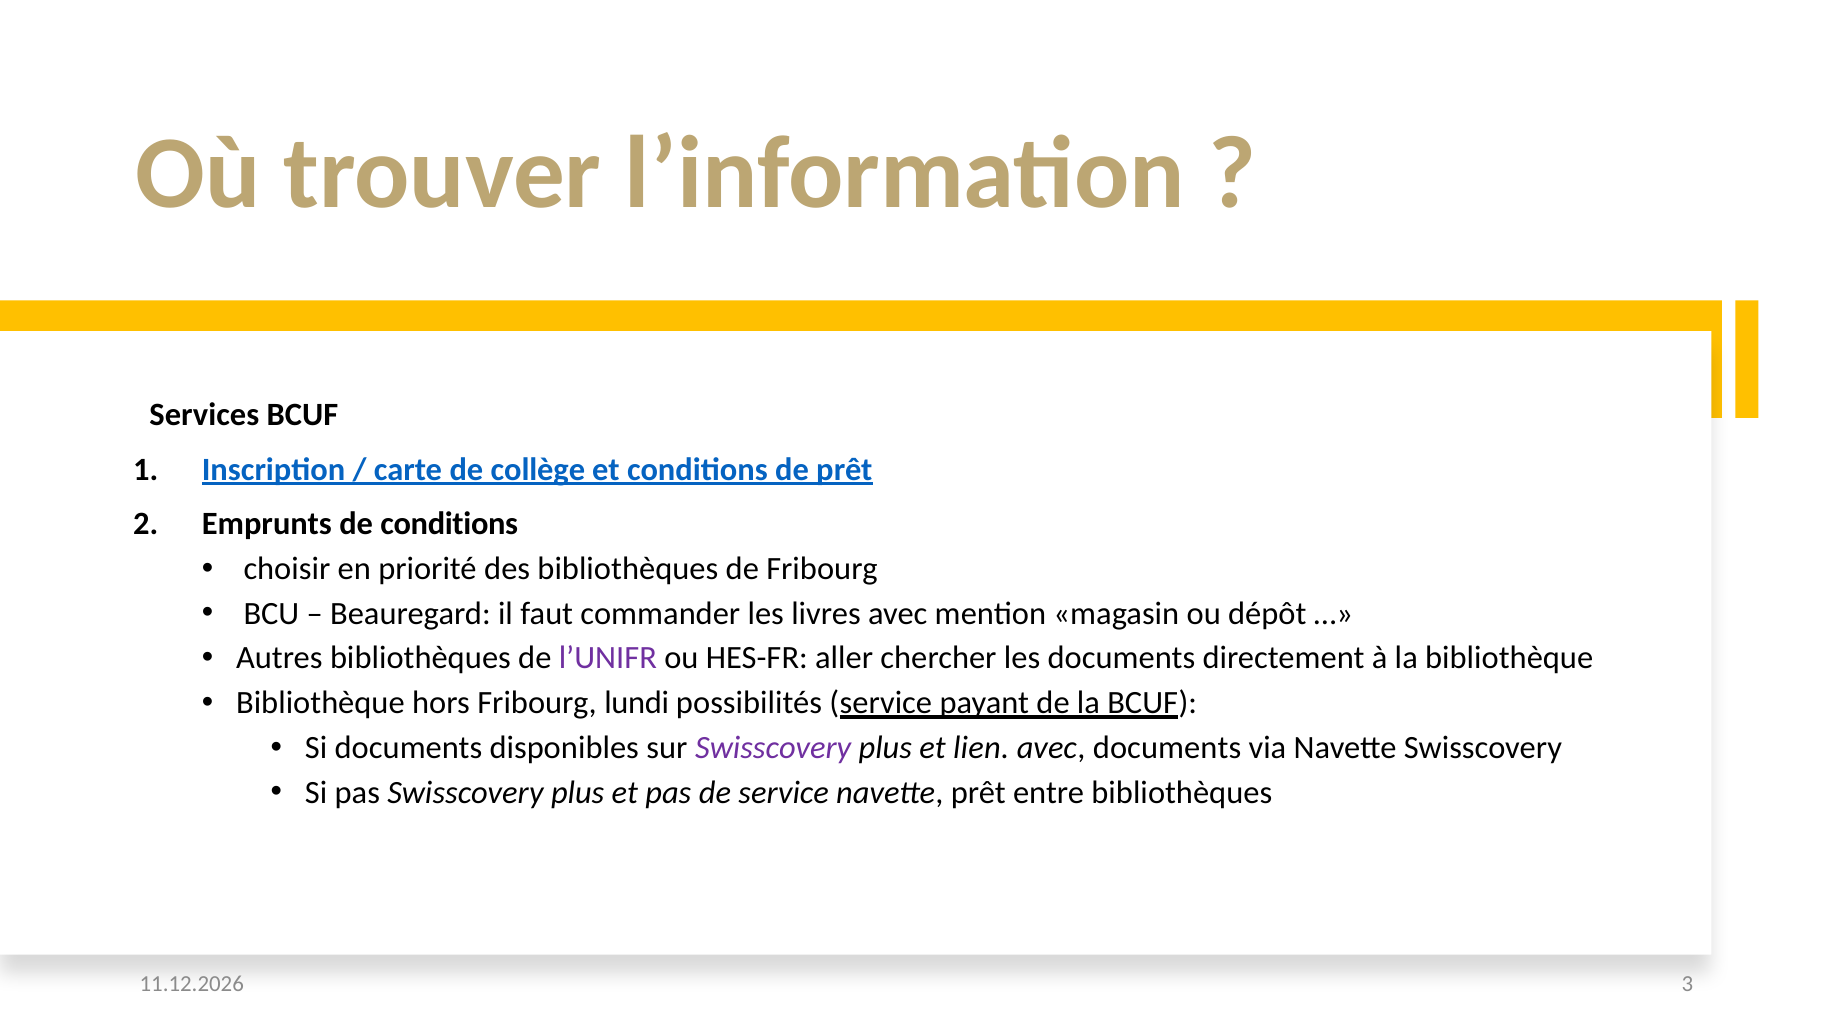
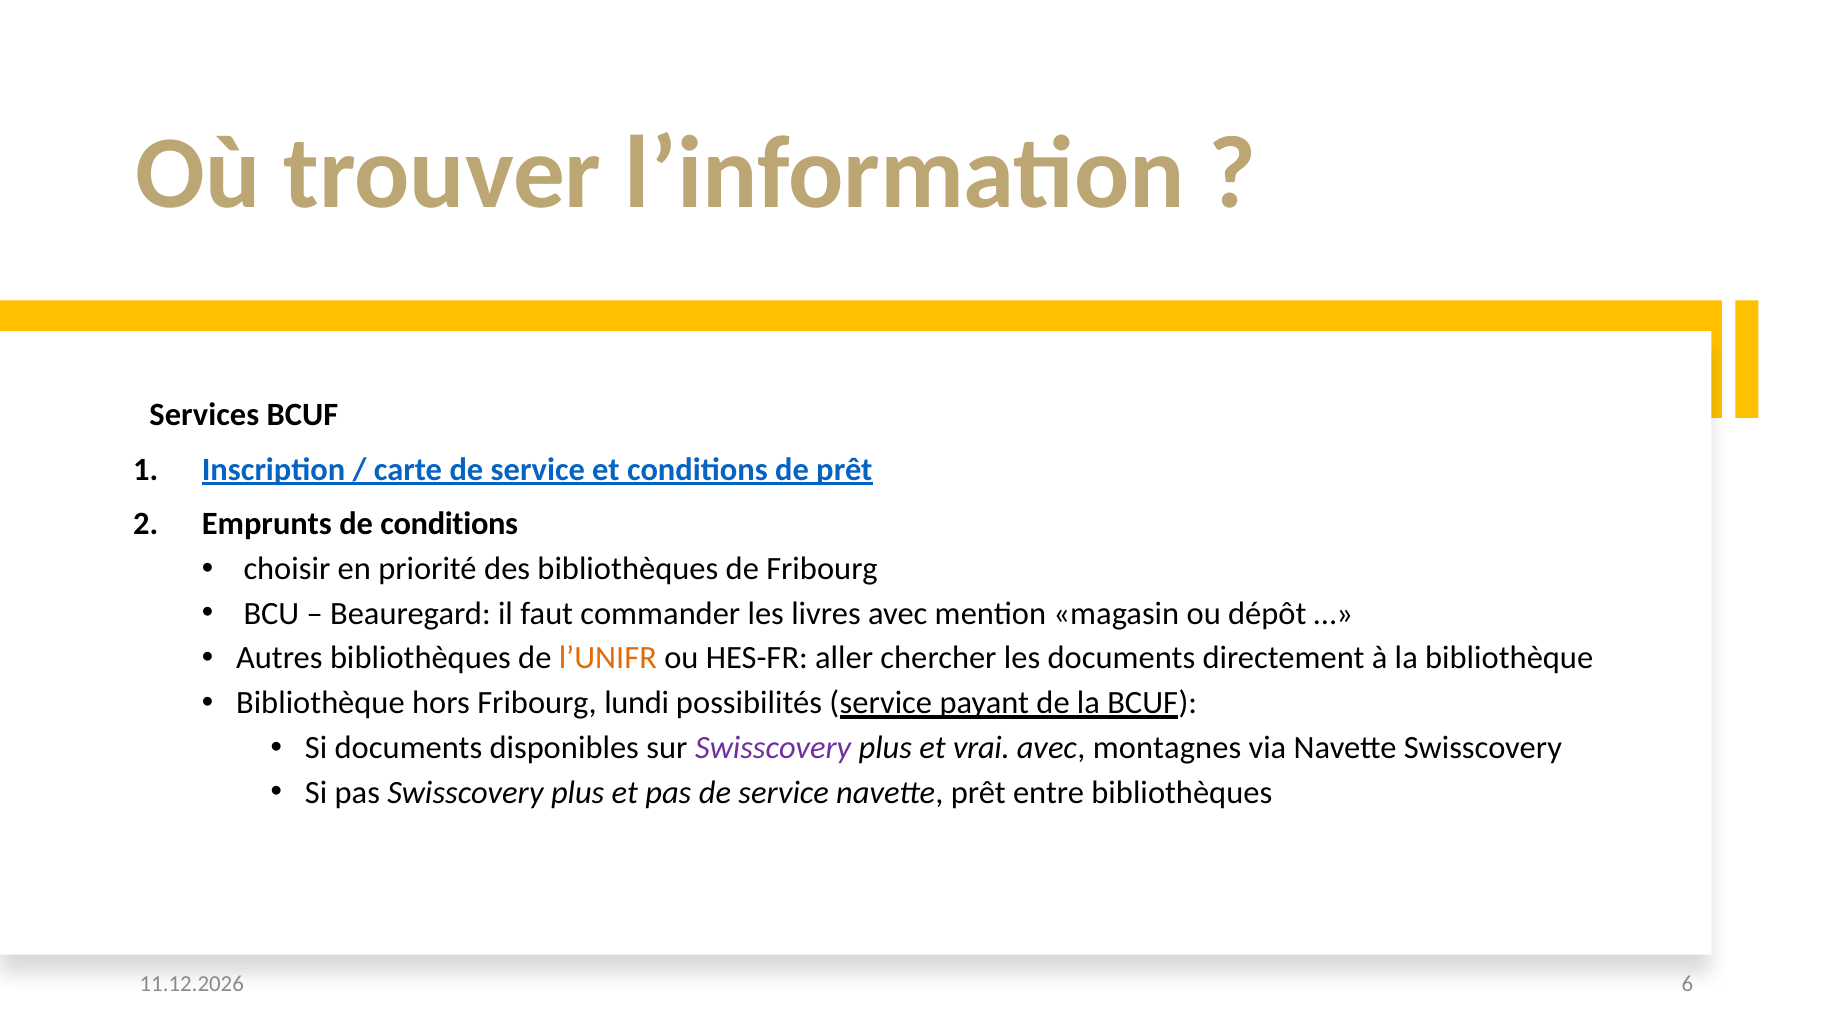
carte de collège: collège -> service
l’UNIFR colour: purple -> orange
lien: lien -> vrai
avec documents: documents -> montagnes
3: 3 -> 6
